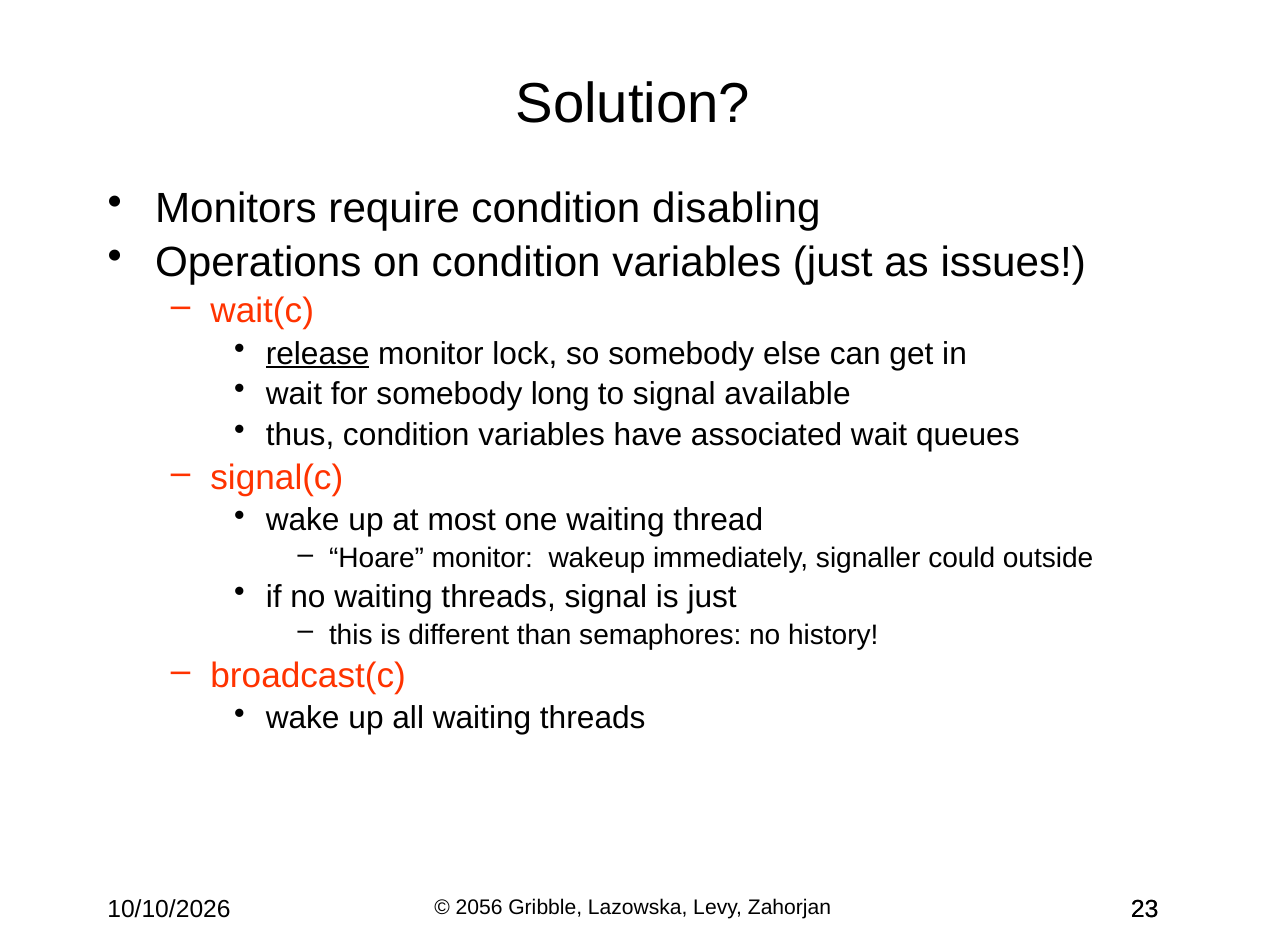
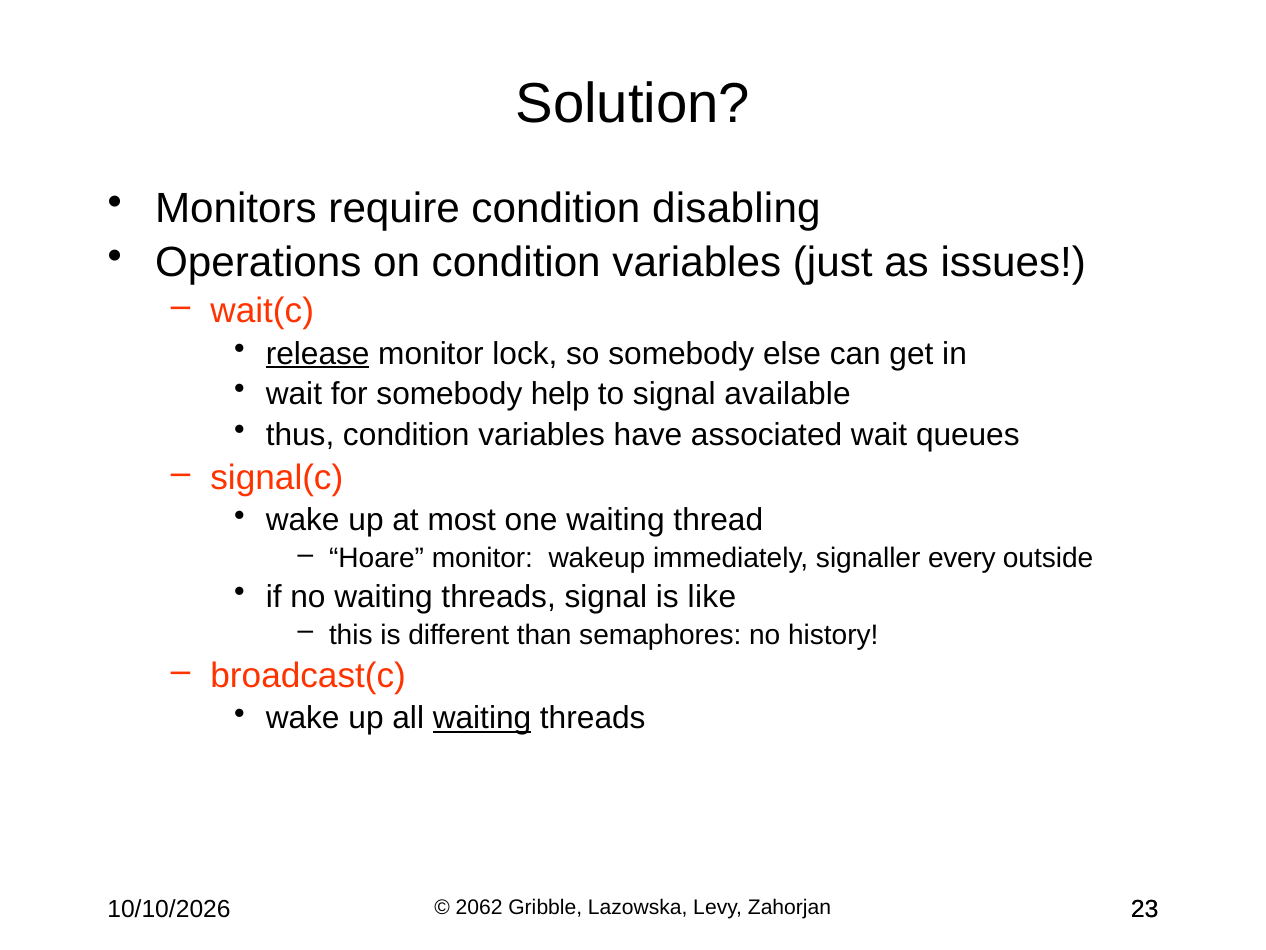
long: long -> help
could: could -> every
is just: just -> like
waiting at (482, 718) underline: none -> present
2056: 2056 -> 2062
